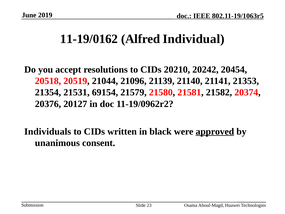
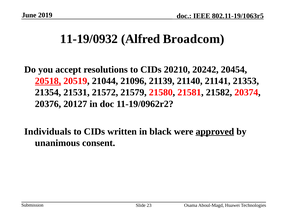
11-19/0162: 11-19/0162 -> 11-19/0932
Individual: Individual -> Broadcom
20518 underline: none -> present
69154: 69154 -> 21572
